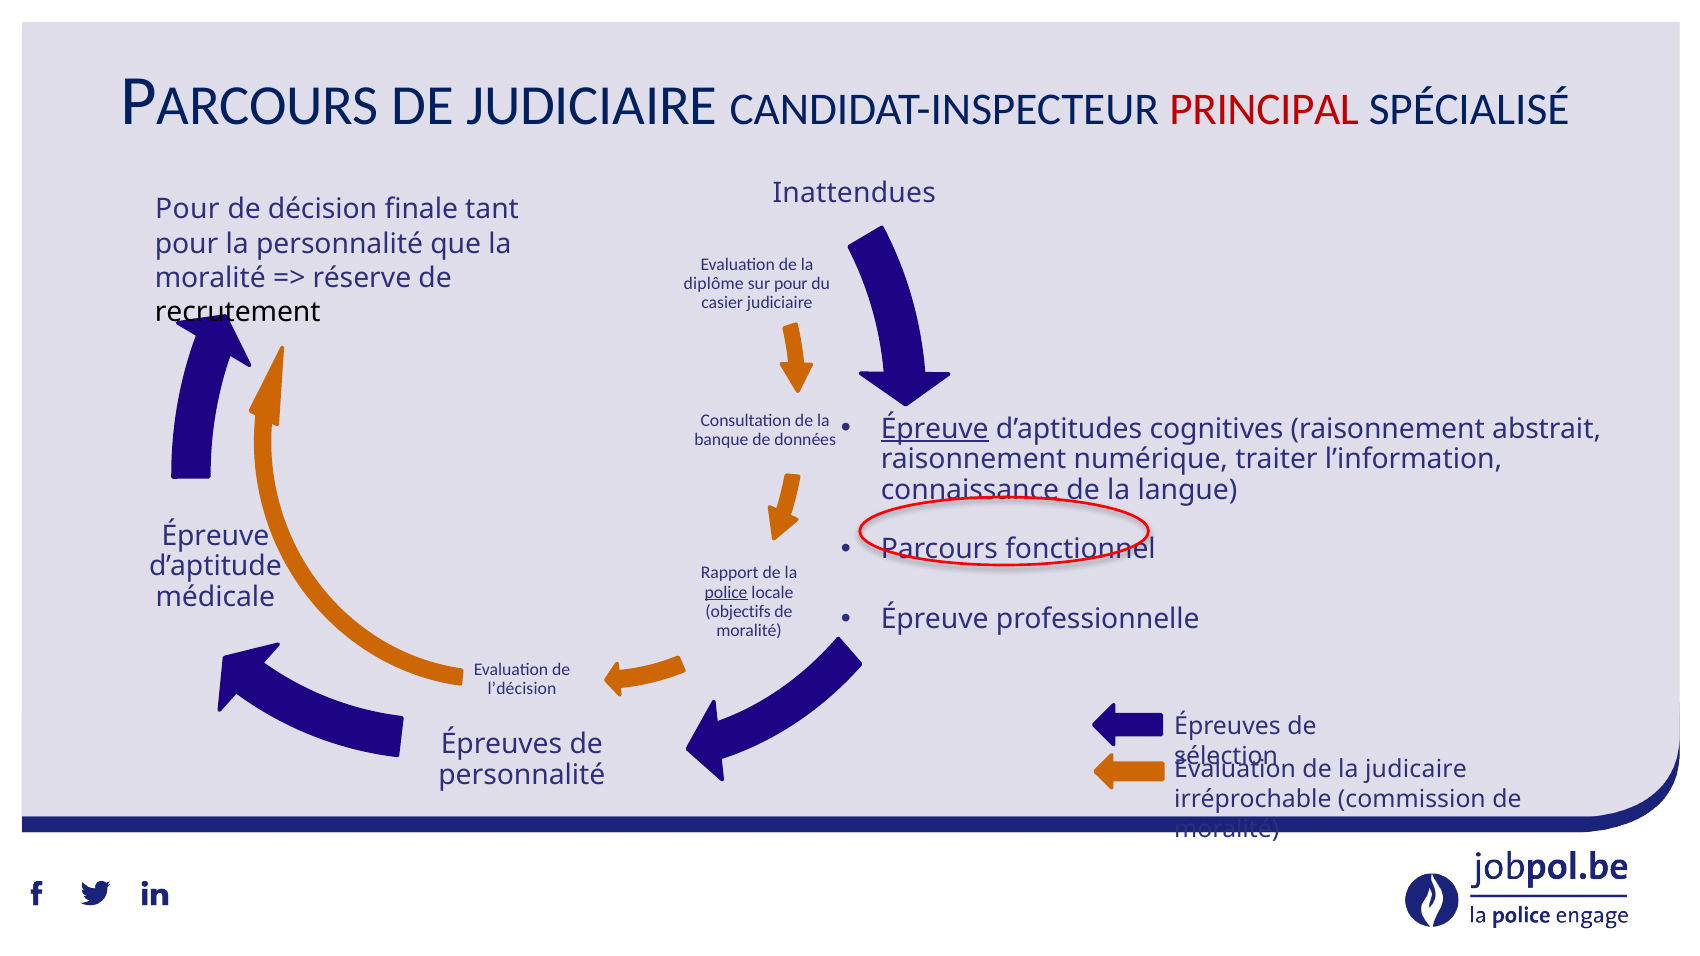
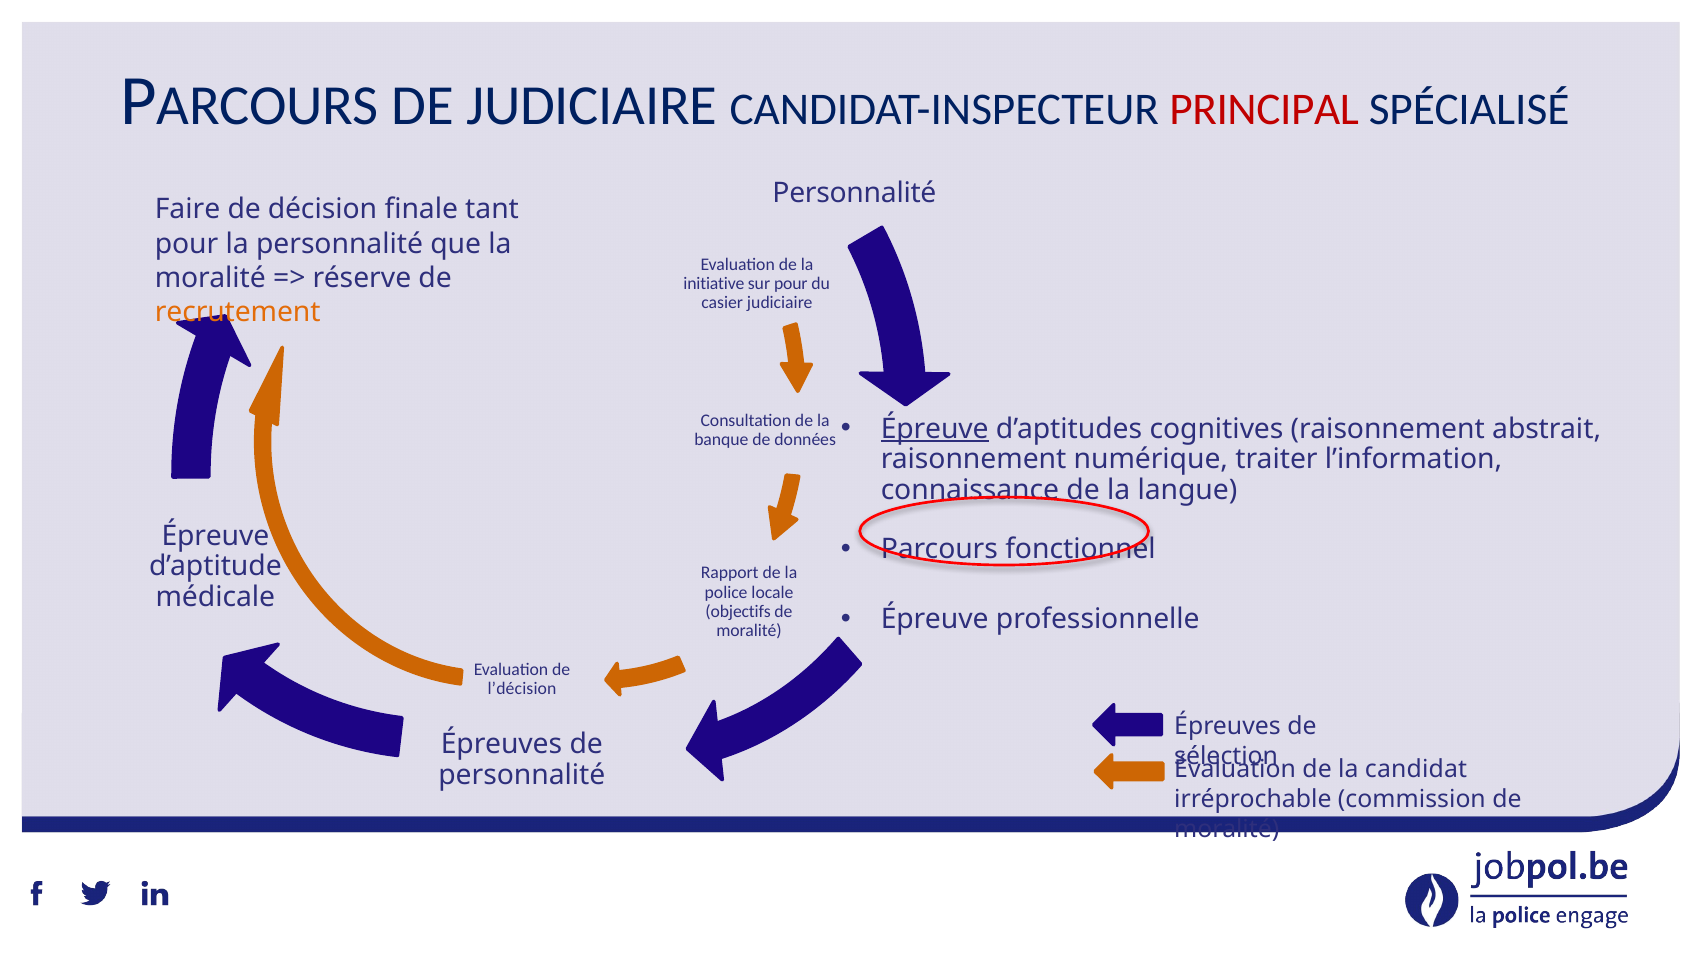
Inattendues at (854, 194): Inattendues -> Personnalité
Pour at (187, 209): Pour -> Faire
diplôme: diplôme -> initiative
recrutement colour: black -> orange
police underline: present -> none
judicaire: judicaire -> candidat
